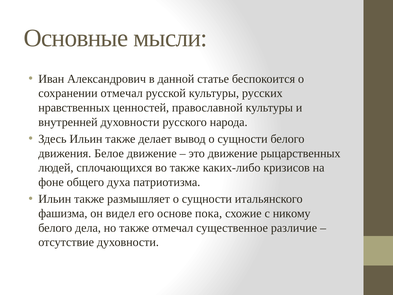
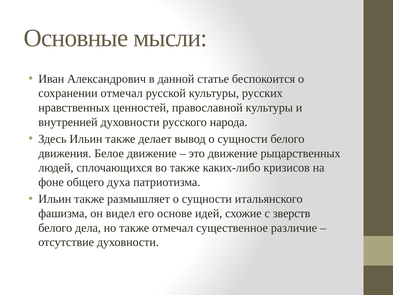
пока: пока -> идей
никому: никому -> зверств
